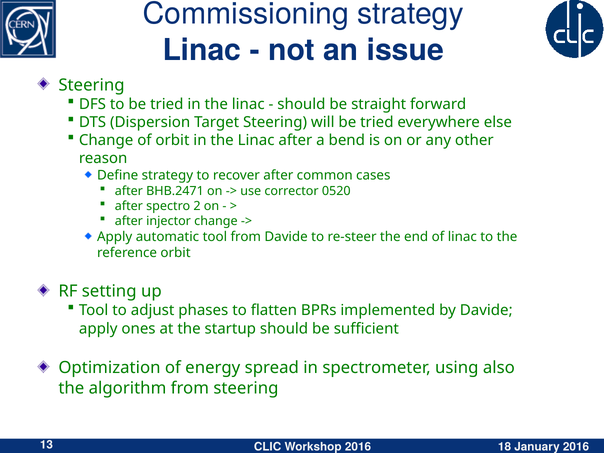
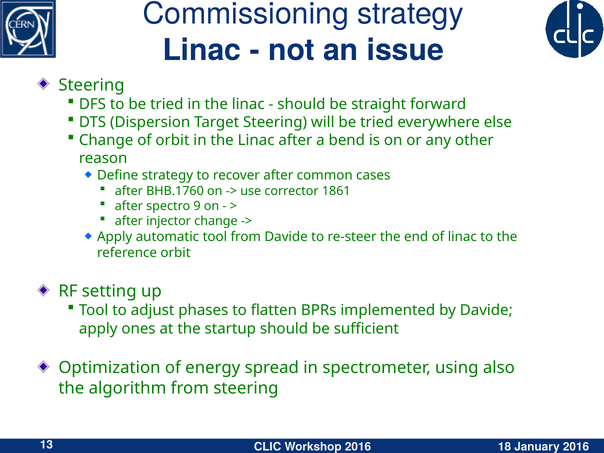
BHB.2471: BHB.2471 -> BHB.1760
0520: 0520 -> 1861
2: 2 -> 9
